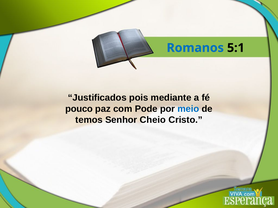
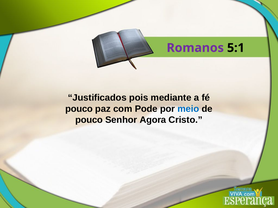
Romanos colour: blue -> purple
temos at (89, 120): temos -> pouco
Cheio: Cheio -> Agora
